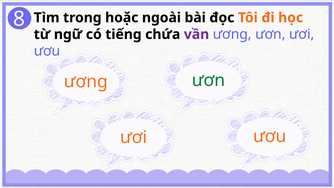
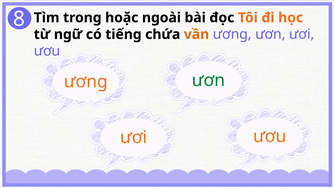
vần colour: purple -> orange
